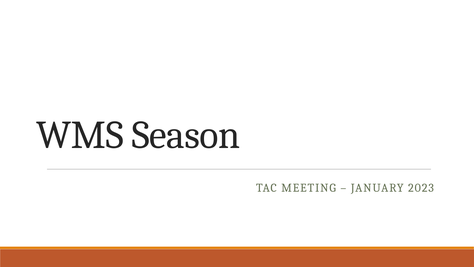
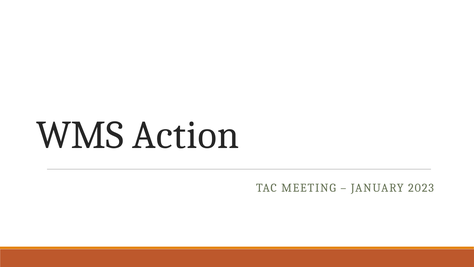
Season: Season -> Action
